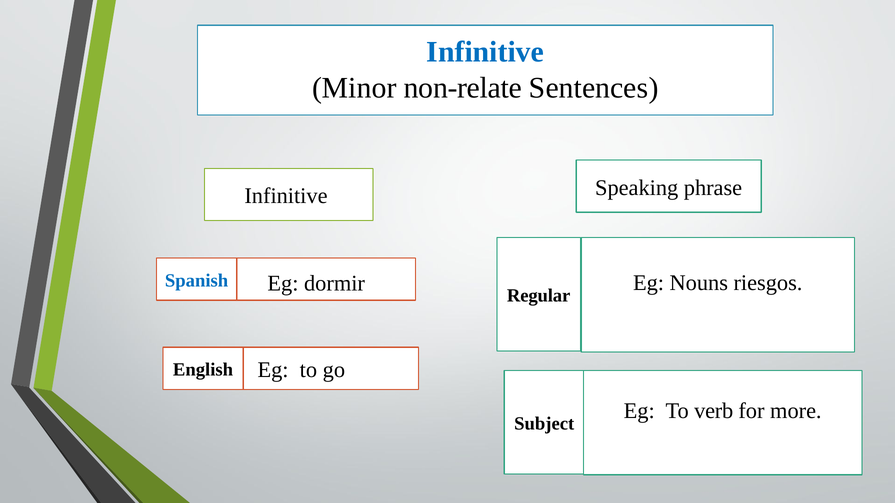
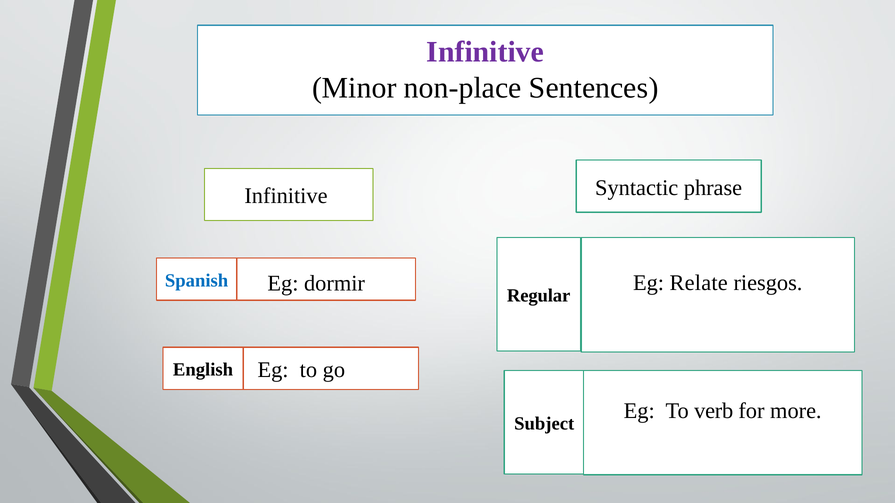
Infinitive at (485, 52) colour: blue -> purple
non-relate: non-relate -> non-place
Speaking: Speaking -> Syntactic
Nouns: Nouns -> Relate
